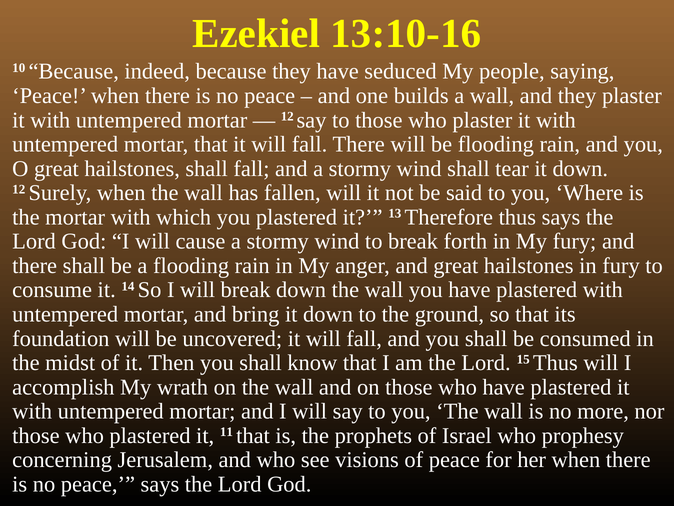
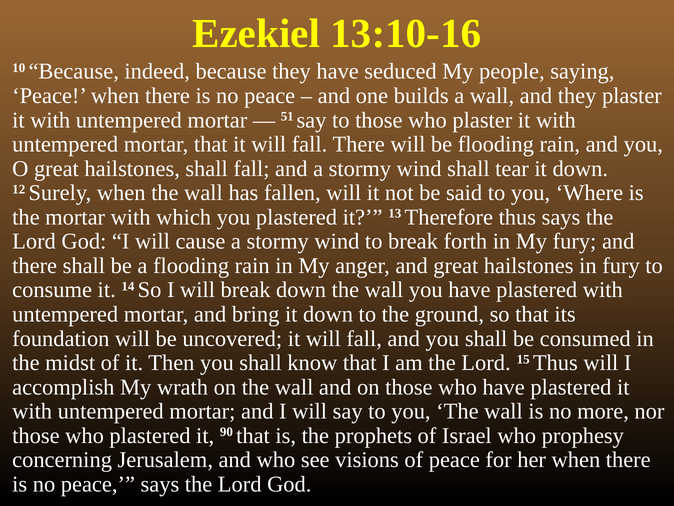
12 at (287, 116): 12 -> 51
11: 11 -> 90
